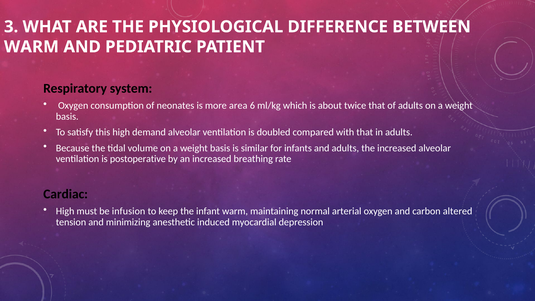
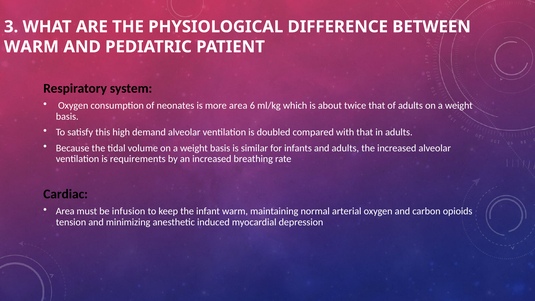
postoperative: postoperative -> requirements
High at (65, 211): High -> Area
altered: altered -> opioids
